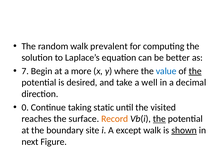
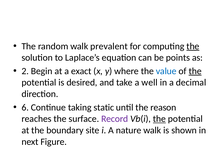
the at (193, 46) underline: none -> present
better: better -> points
7: 7 -> 2
more: more -> exact
0: 0 -> 6
visited: visited -> reason
Record colour: orange -> purple
except: except -> nature
shown underline: present -> none
